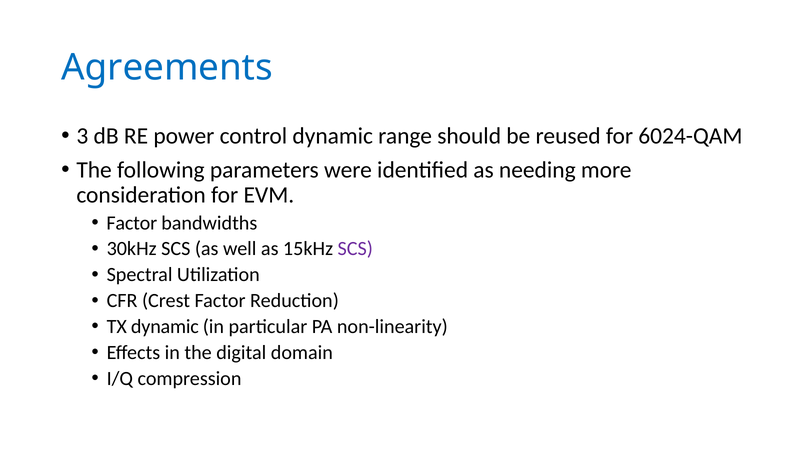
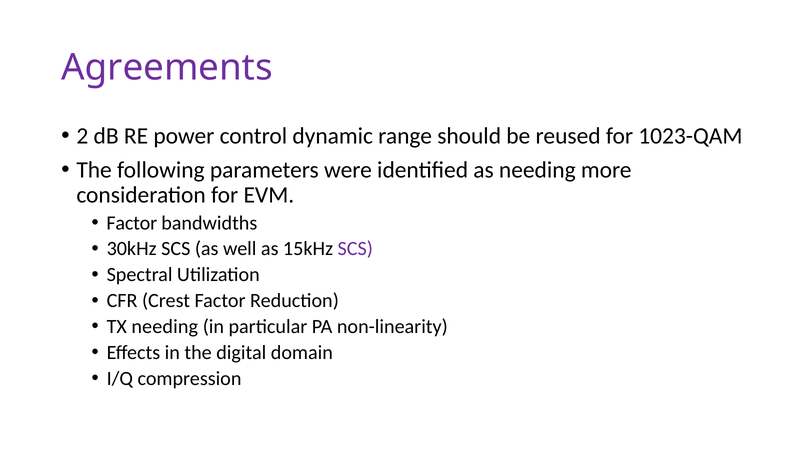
Agreements colour: blue -> purple
3: 3 -> 2
6024-QAM: 6024-QAM -> 1023-QAM
TX dynamic: dynamic -> needing
